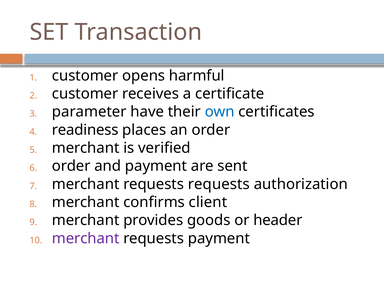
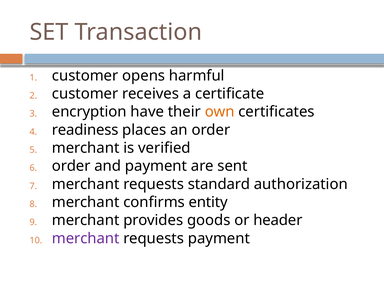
parameter: parameter -> encryption
own colour: blue -> orange
requests requests: requests -> standard
client: client -> entity
